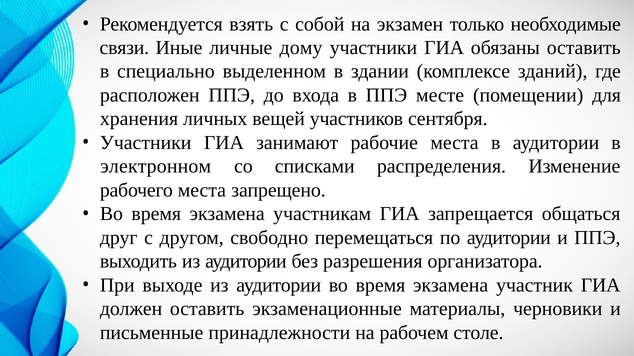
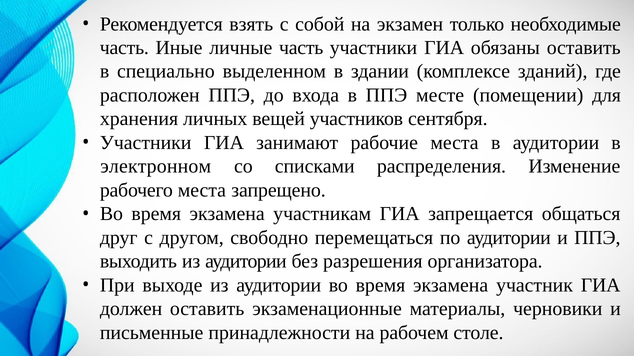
связи at (124, 48): связи -> часть
личные дому: дому -> часть
